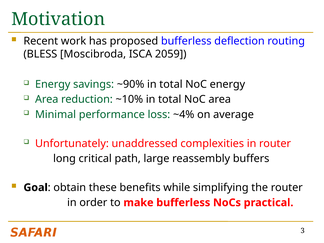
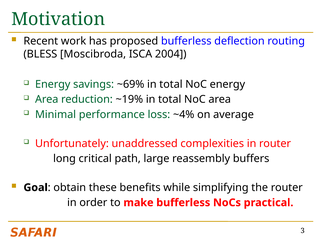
2059: 2059 -> 2004
~90%: ~90% -> ~69%
~10%: ~10% -> ~19%
